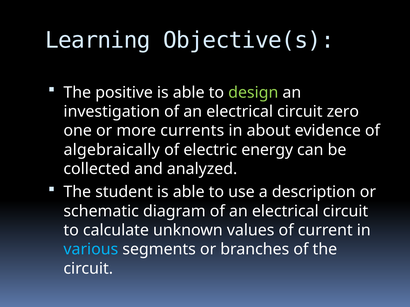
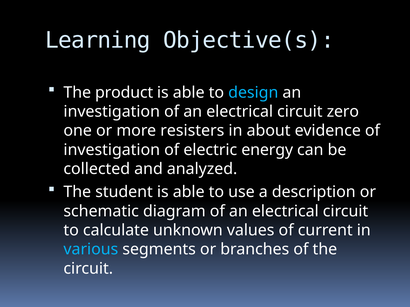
positive: positive -> product
design colour: light green -> light blue
currents: currents -> resisters
algebraically at (112, 150): algebraically -> investigation
